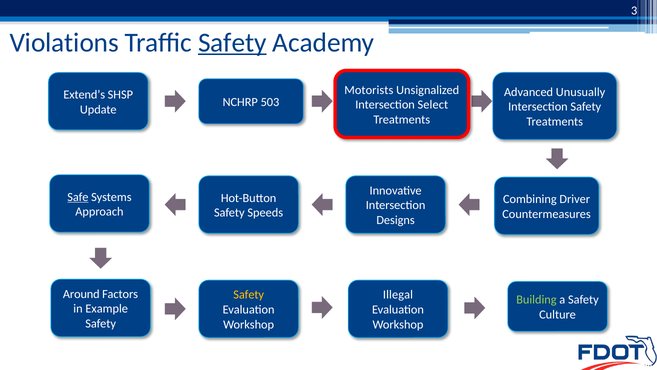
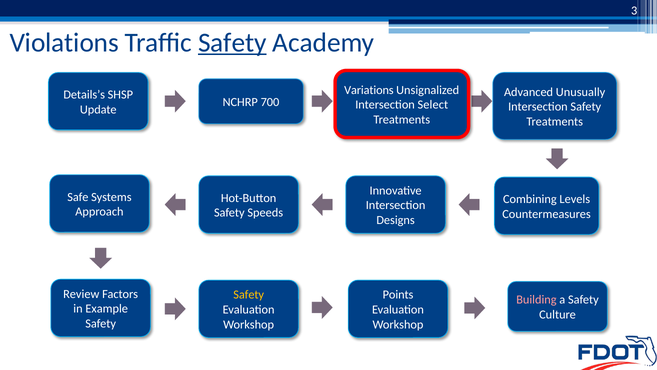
Motorists: Motorists -> Variations
Extend’s: Extend’s -> Details’s
503: 503 -> 700
Safe underline: present -> none
Driver: Driver -> Levels
Around: Around -> Review
Illegal: Illegal -> Points
Building colour: light green -> pink
